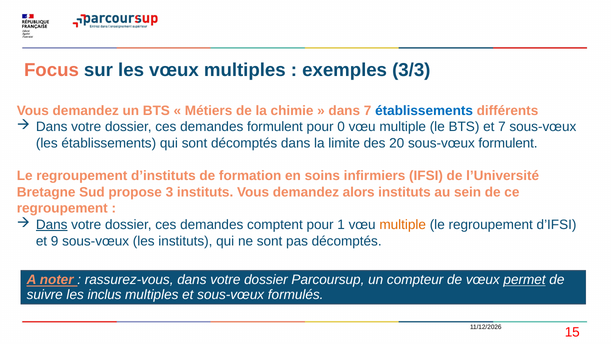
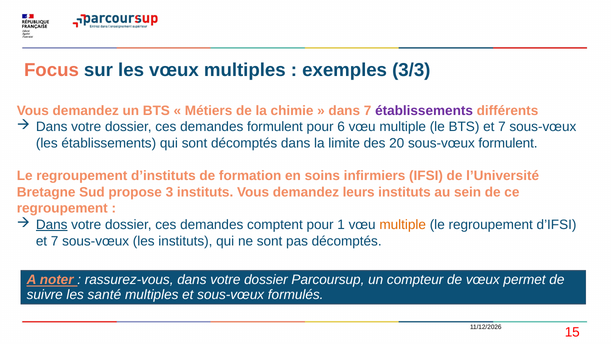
établissements at (424, 111) colour: blue -> purple
0: 0 -> 6
alors: alors -> leurs
9 at (55, 241): 9 -> 7
permet underline: present -> none
inclus: inclus -> santé
